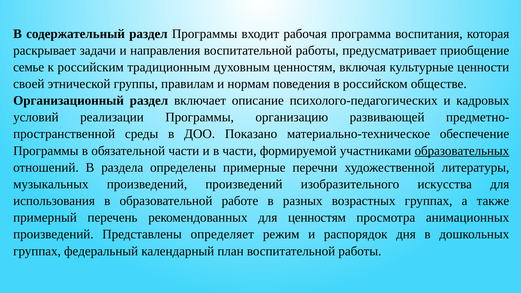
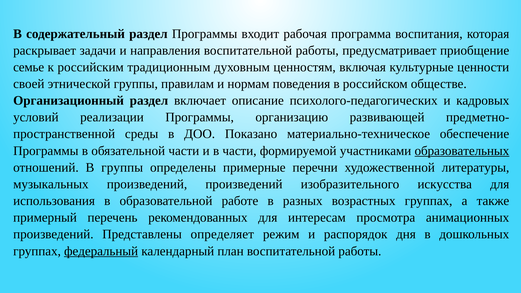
В раздела: раздела -> группы
для ценностям: ценностям -> интересам
федеральный underline: none -> present
